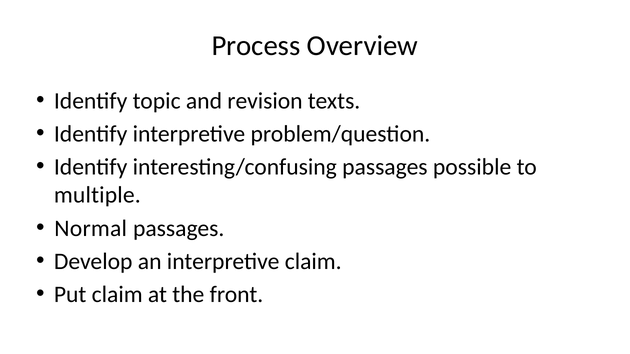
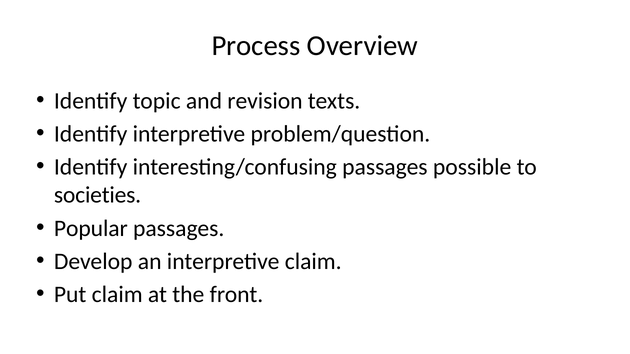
multiple: multiple -> societies
Normal: Normal -> Popular
